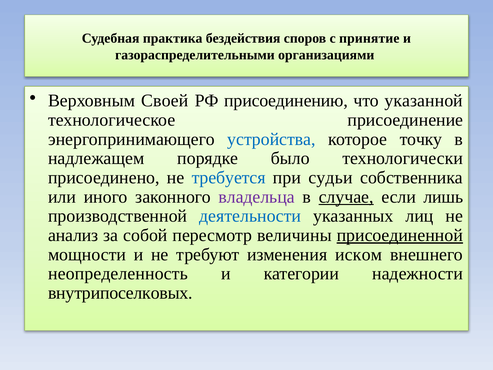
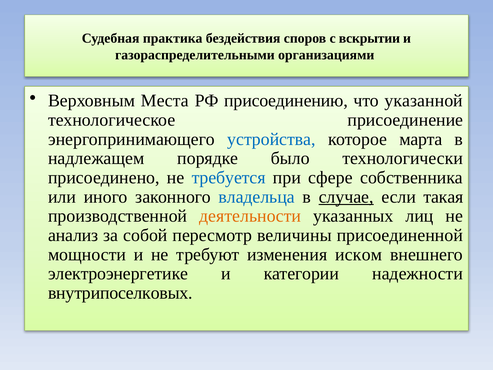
принятие: принятие -> вскрытии
Своей: Своей -> Места
точку: точку -> марта
судьи: судьи -> сфере
владельца colour: purple -> blue
лишь: лишь -> такая
деятельности colour: blue -> orange
присоединенной underline: present -> none
неопределенность: неопределенность -> электроэнергетике
